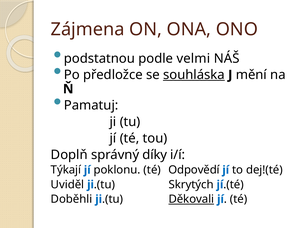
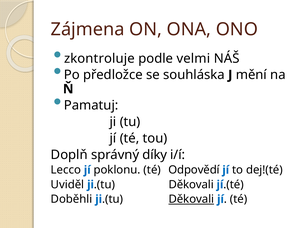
podstatnou: podstatnou -> zkontroluje
souhláska underline: present -> none
Týkají: Týkají -> Lecco
Skrytých at (191, 185): Skrytých -> Děkovali
